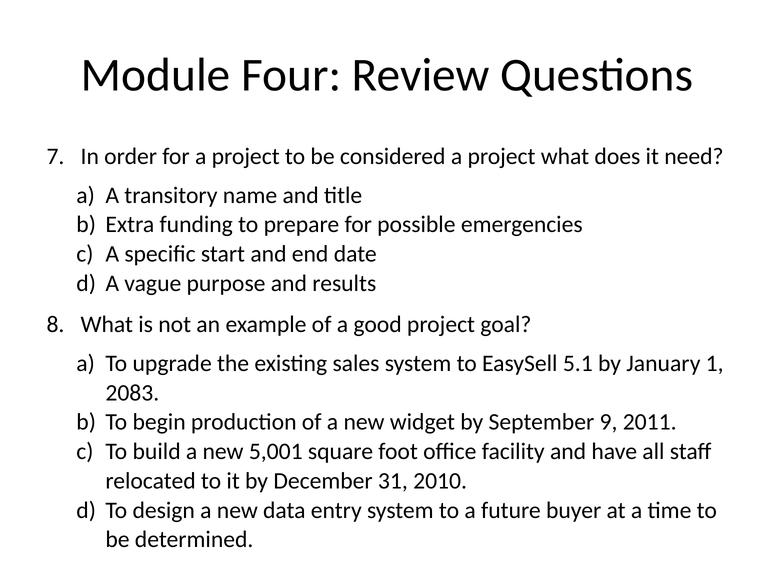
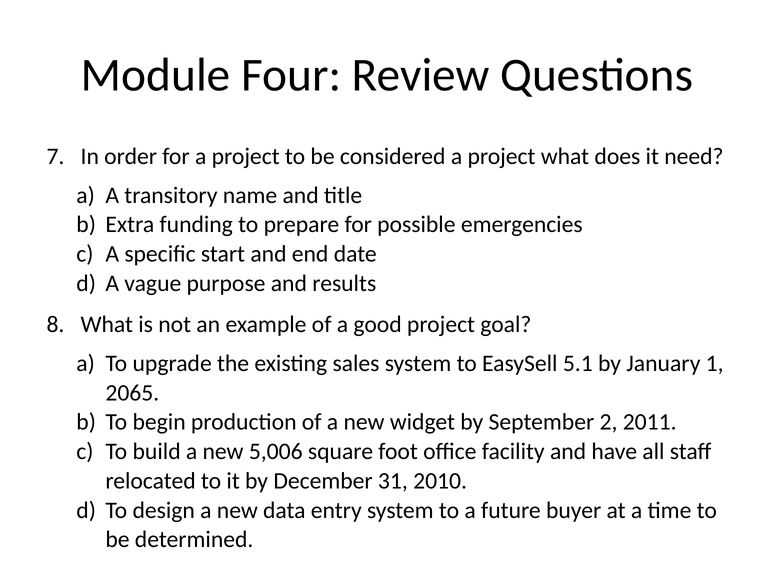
2083: 2083 -> 2065
9: 9 -> 2
5,001: 5,001 -> 5,006
